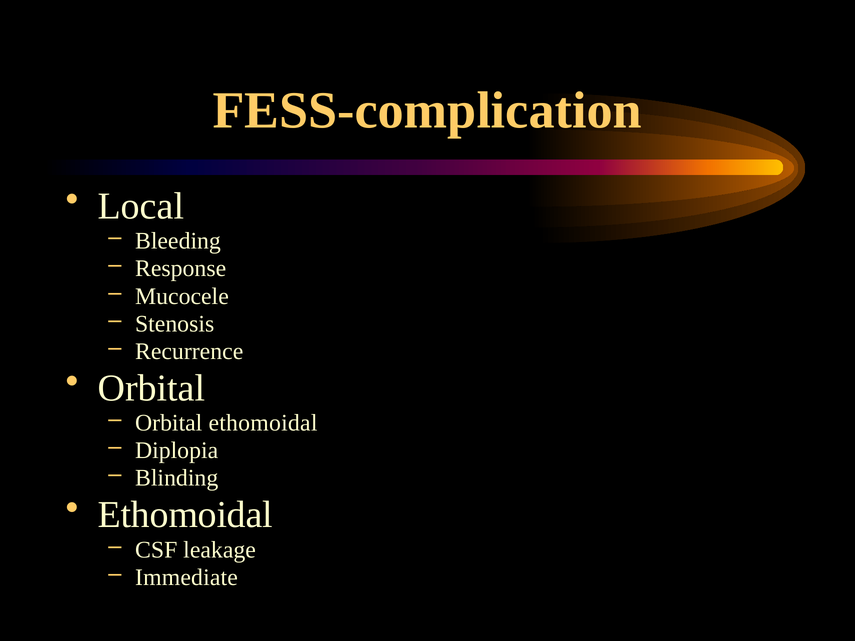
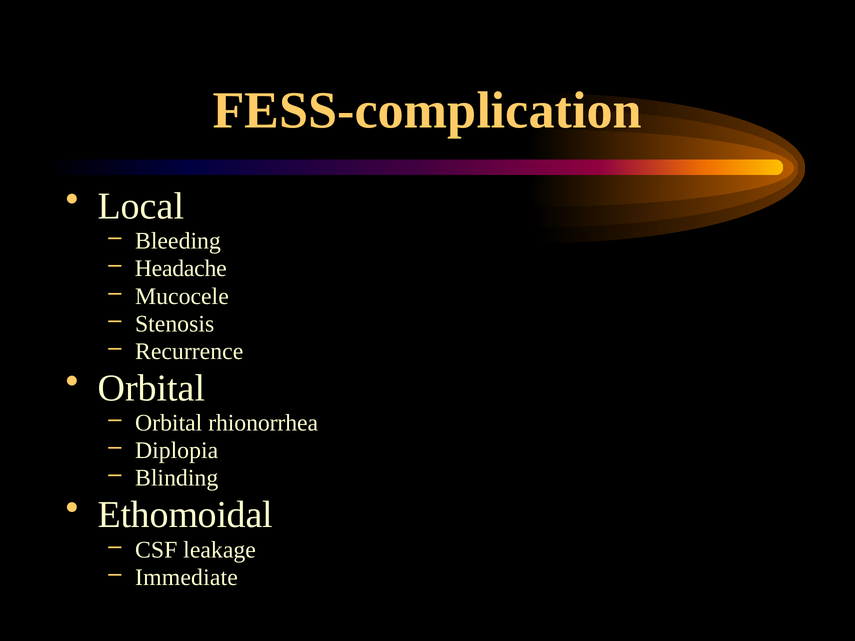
Response: Response -> Headache
Orbital ethomoidal: ethomoidal -> rhionorrhea
